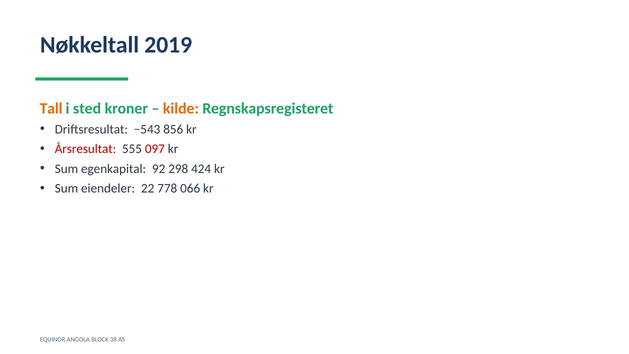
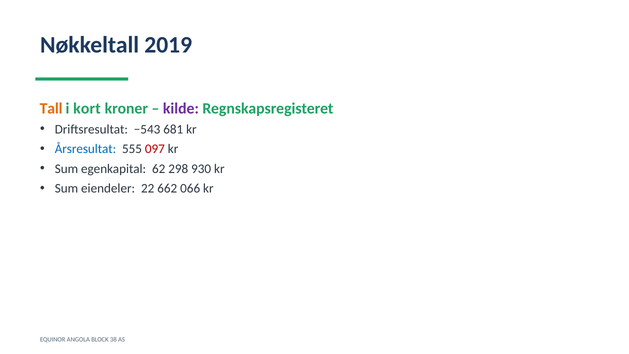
sted: sted -> kort
kilde colour: orange -> purple
856: 856 -> 681
Årsresultat colour: red -> blue
92: 92 -> 62
424: 424 -> 930
778: 778 -> 662
